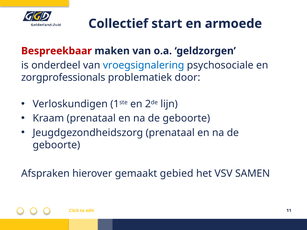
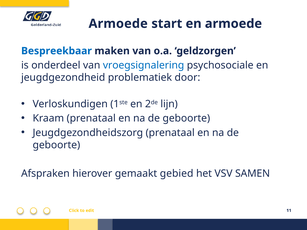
Collectief at (118, 24): Collectief -> Armoede
Bespreekbaar colour: red -> blue
zorgprofessionals: zorgprofessionals -> jeugdgezondheid
